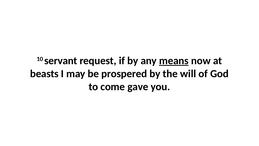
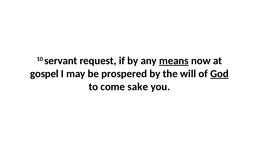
beasts: beasts -> gospel
God underline: none -> present
gave: gave -> sake
